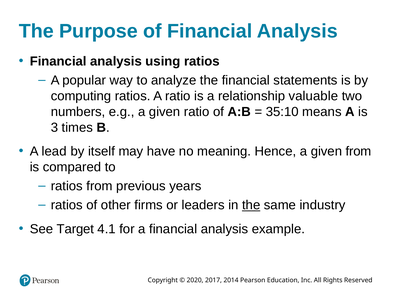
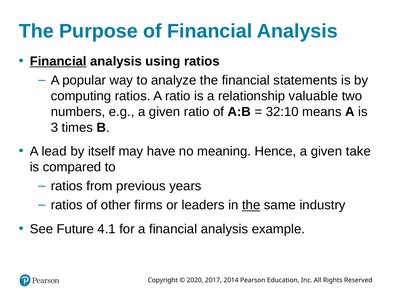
Financial at (58, 61) underline: none -> present
35:10: 35:10 -> 32:10
given from: from -> take
Target: Target -> Future
